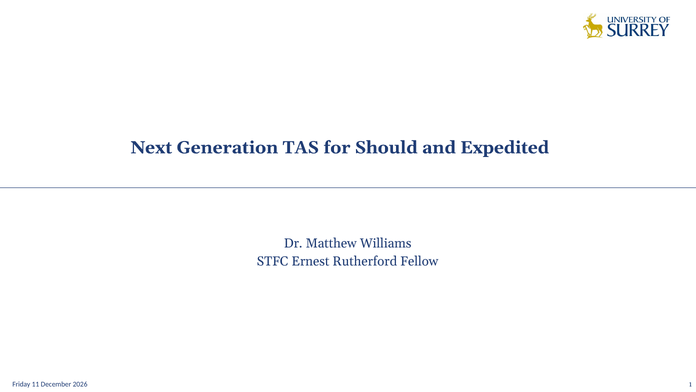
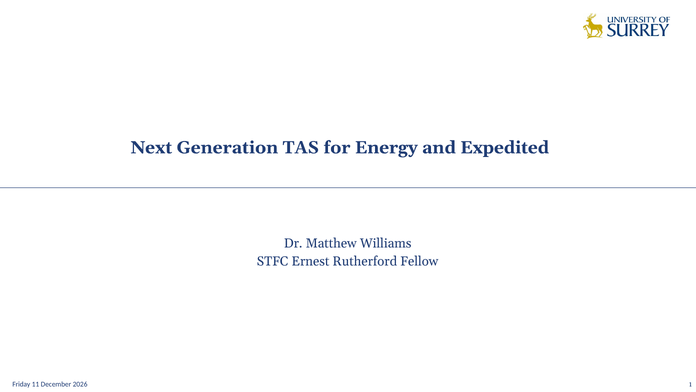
Should: Should -> Energy
